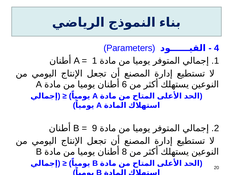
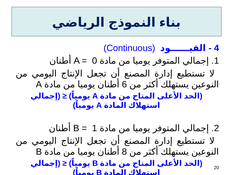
Parameters: Parameters -> Continuous
1 at (95, 61): 1 -> 0
9 at (95, 128): 9 -> 1
